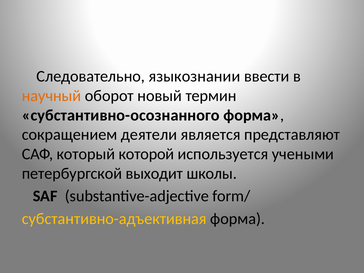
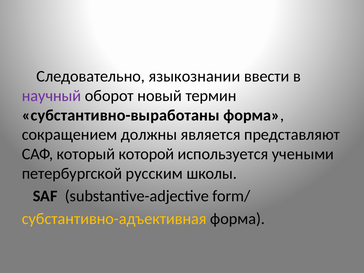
научный colour: orange -> purple
субстантивно-осознанного: субстантивно-осознанного -> субстантивно-выработаны
деятели: деятели -> должны
выходит: выходит -> русским
